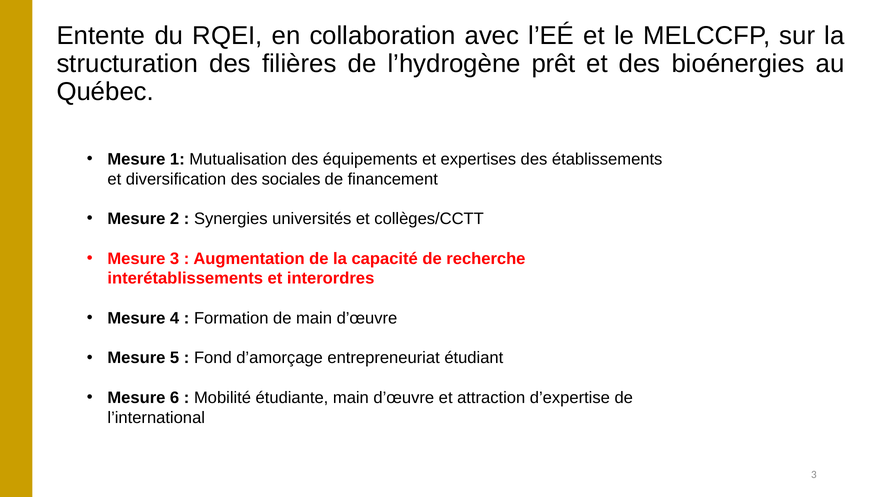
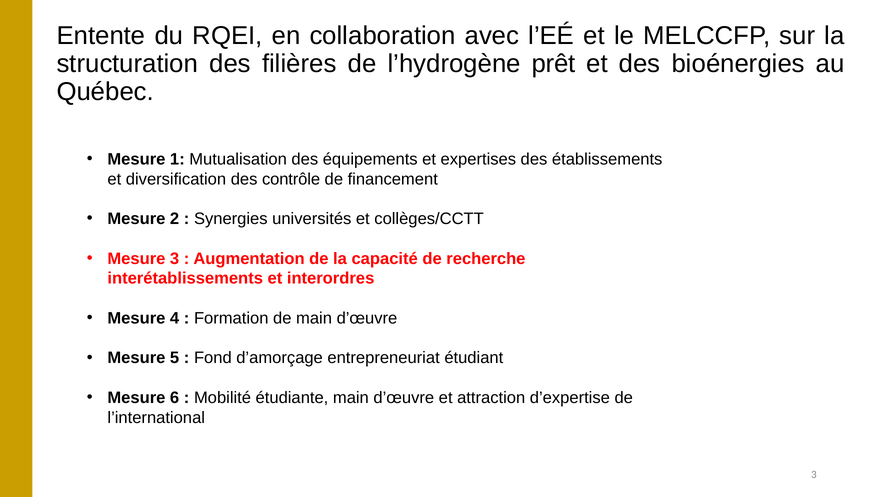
sociales: sociales -> contrôle
